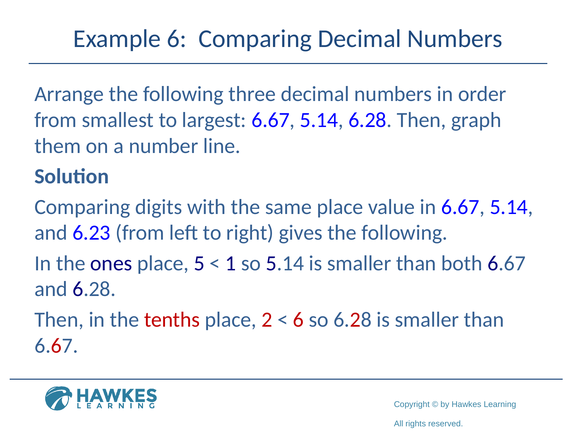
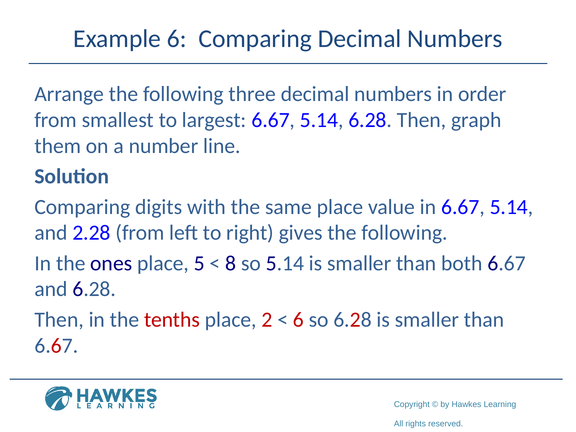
6.23: 6.23 -> 2.28
1: 1 -> 8
